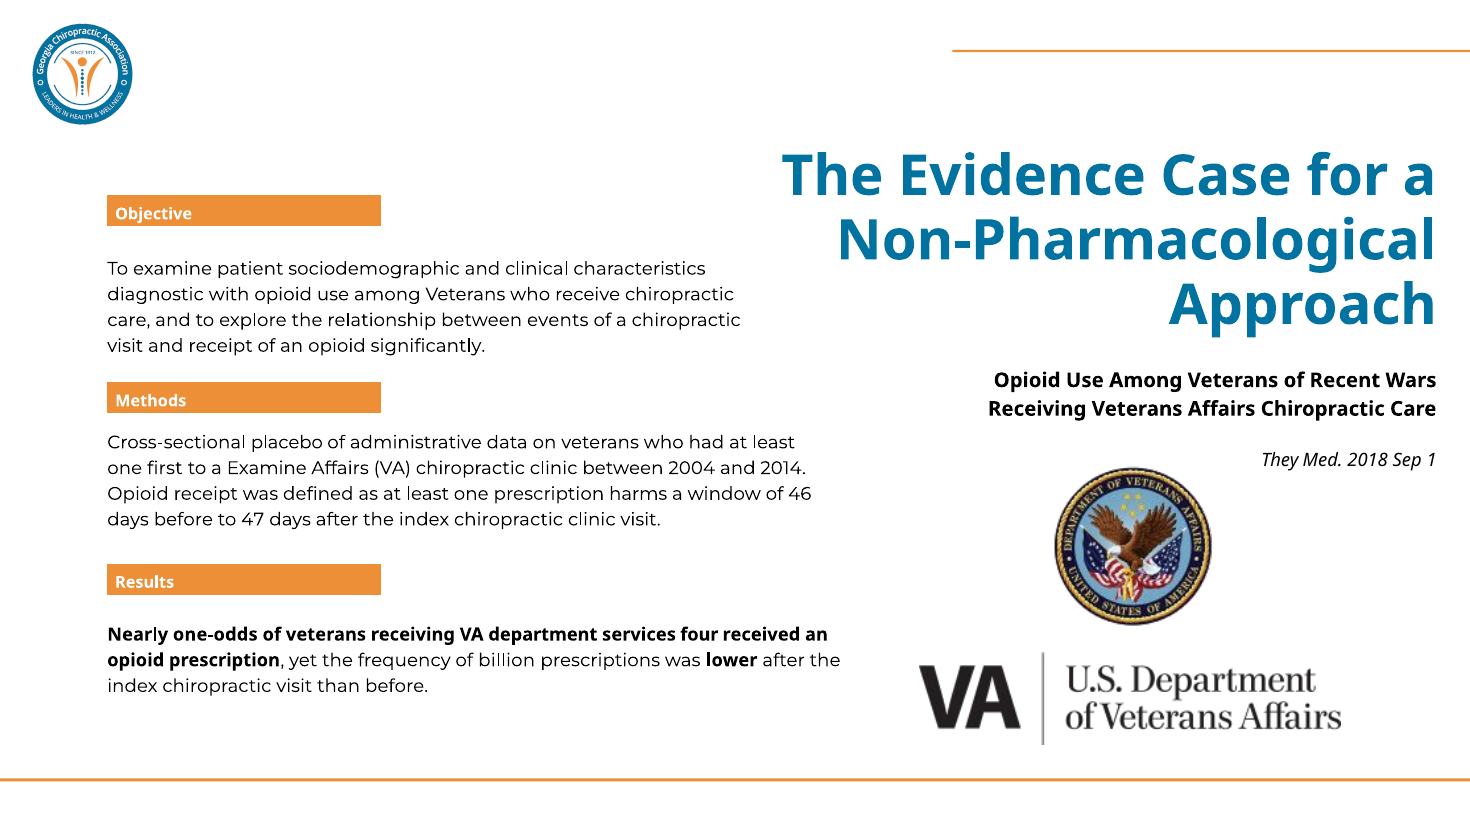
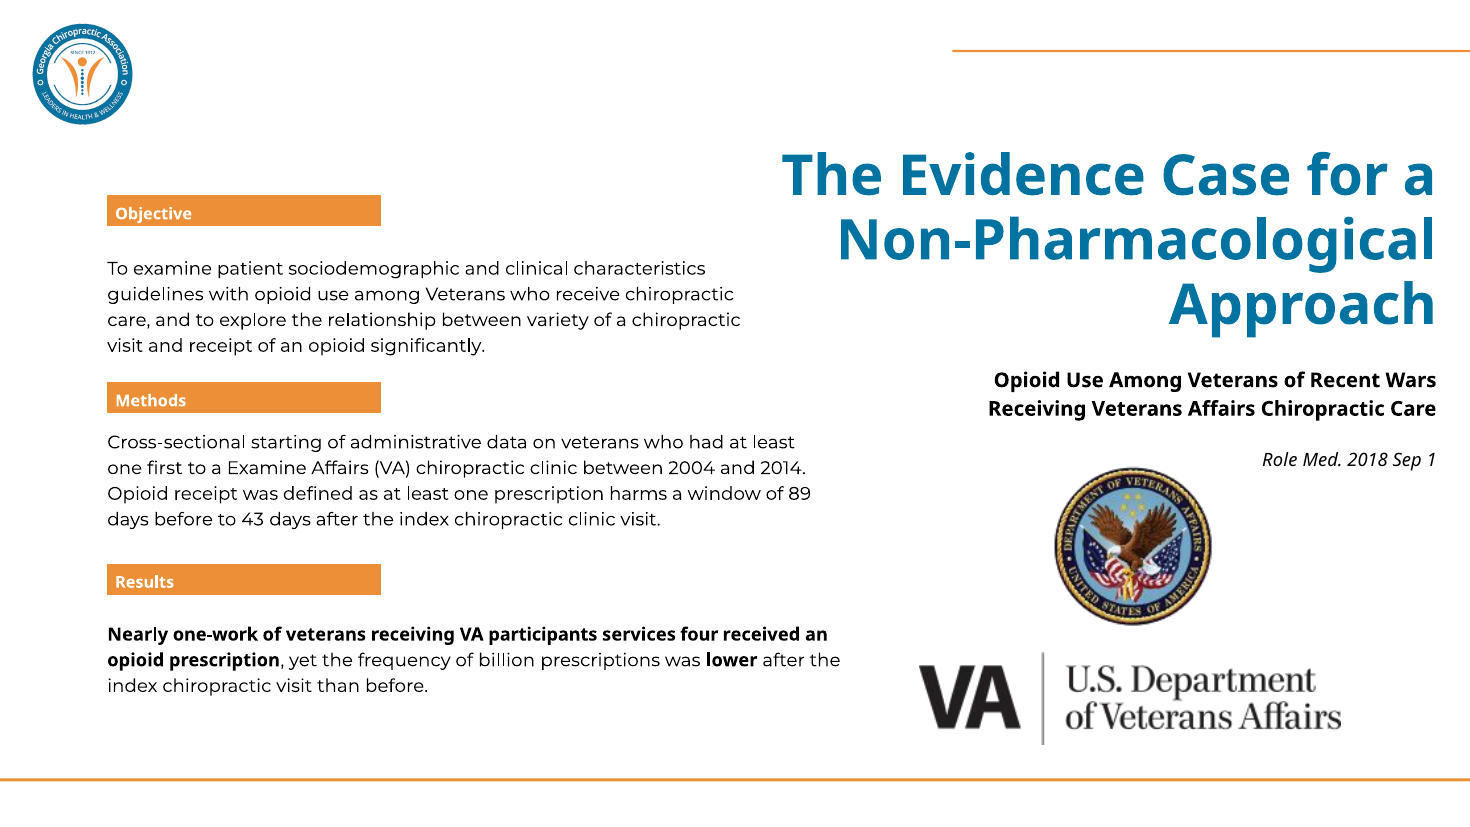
diagnostic: diagnostic -> guidelines
events: events -> variety
placebo: placebo -> starting
They: They -> Role
46: 46 -> 89
47: 47 -> 43
one-odds: one-odds -> one-work
department: department -> participants
